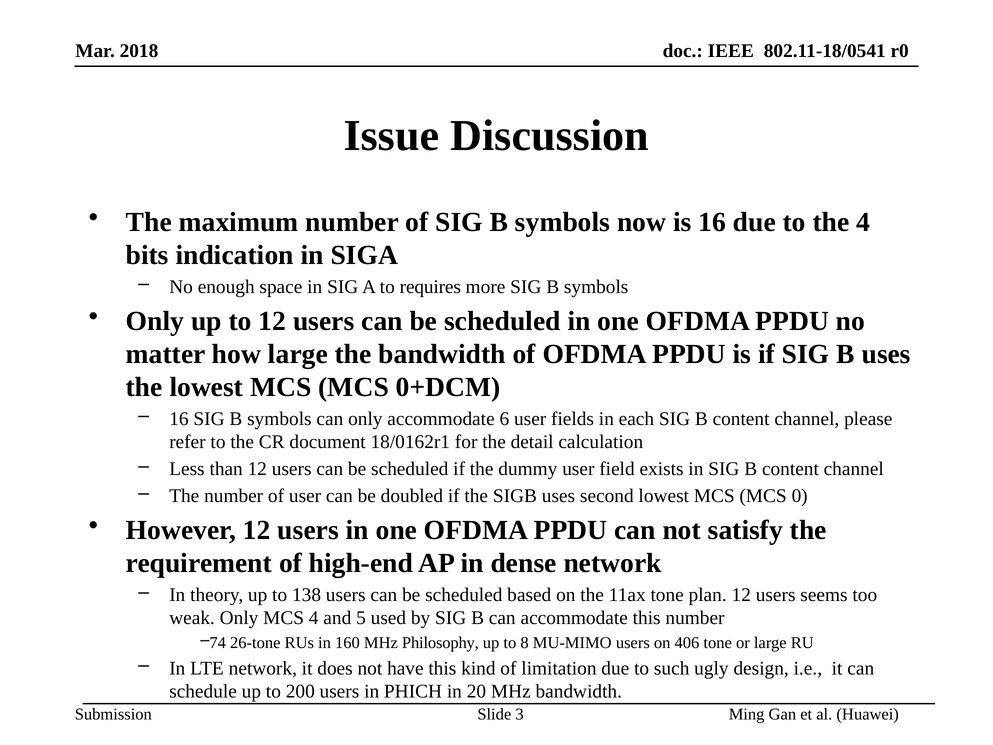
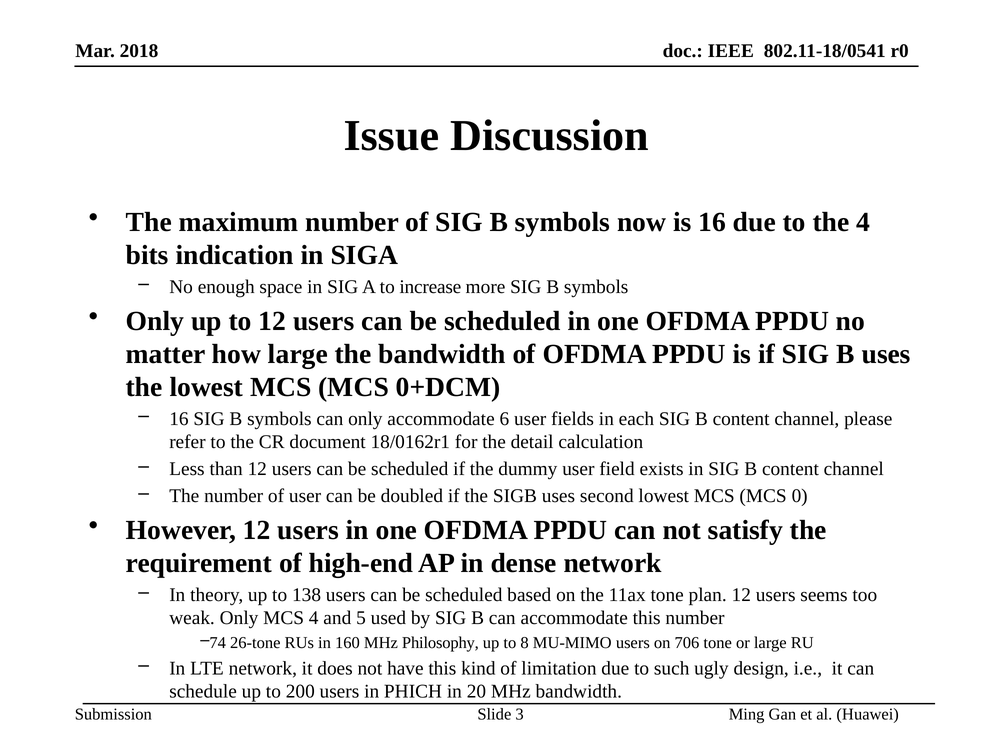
requires: requires -> increase
406: 406 -> 706
